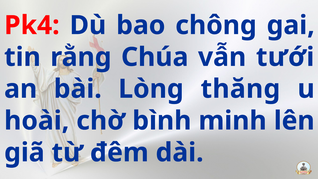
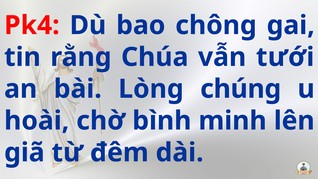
thăng: thăng -> chúng
